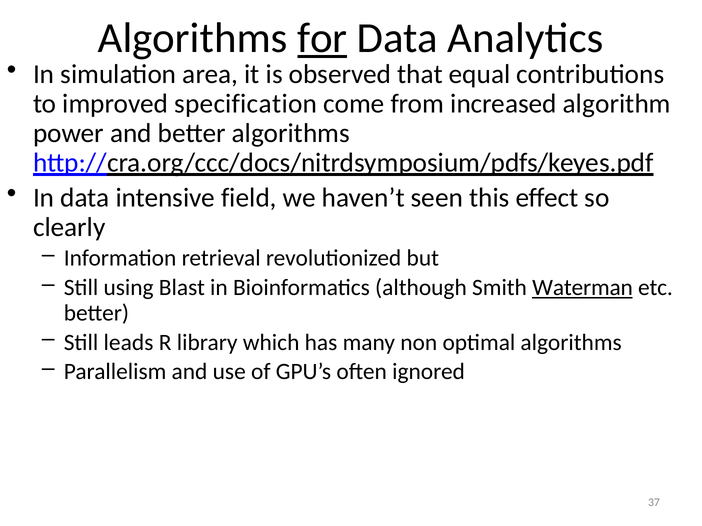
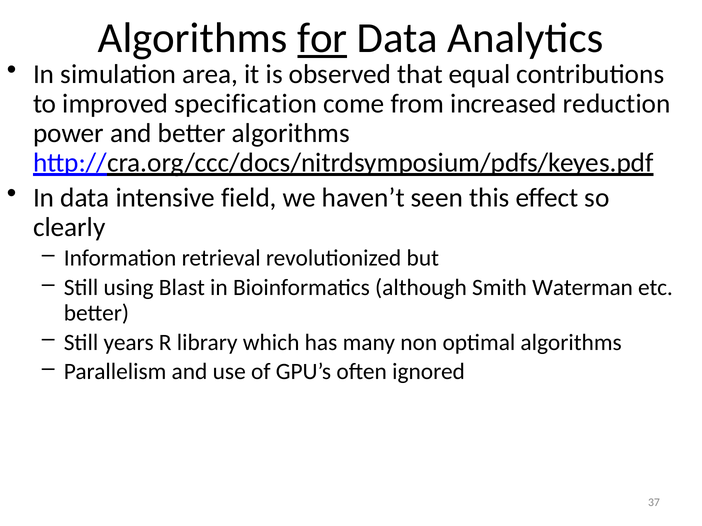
algorithm: algorithm -> reduction
Waterman underline: present -> none
leads: leads -> years
